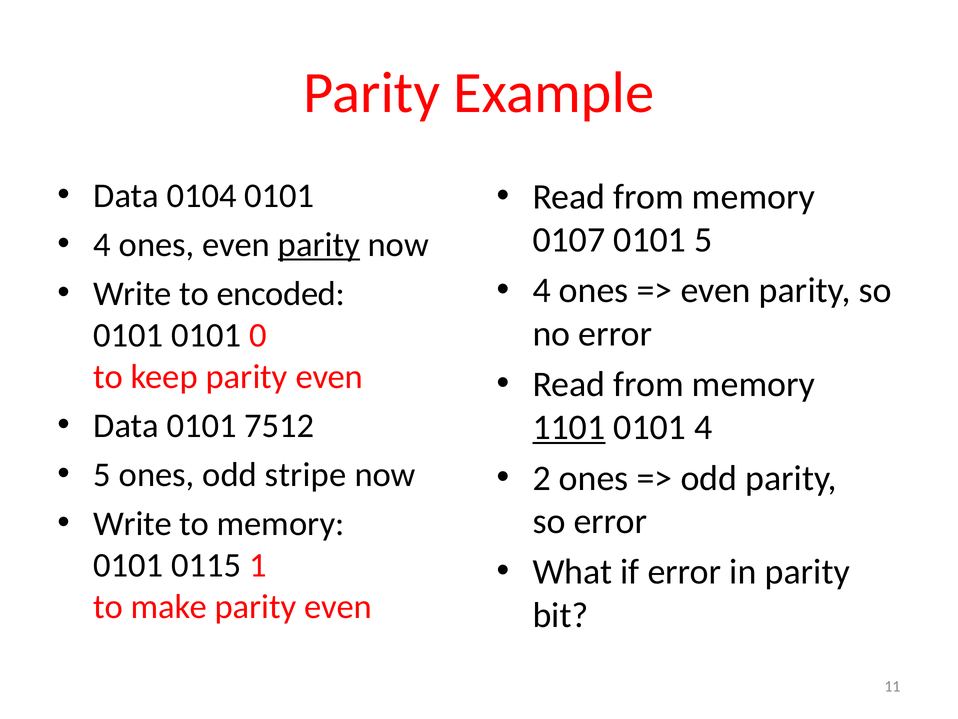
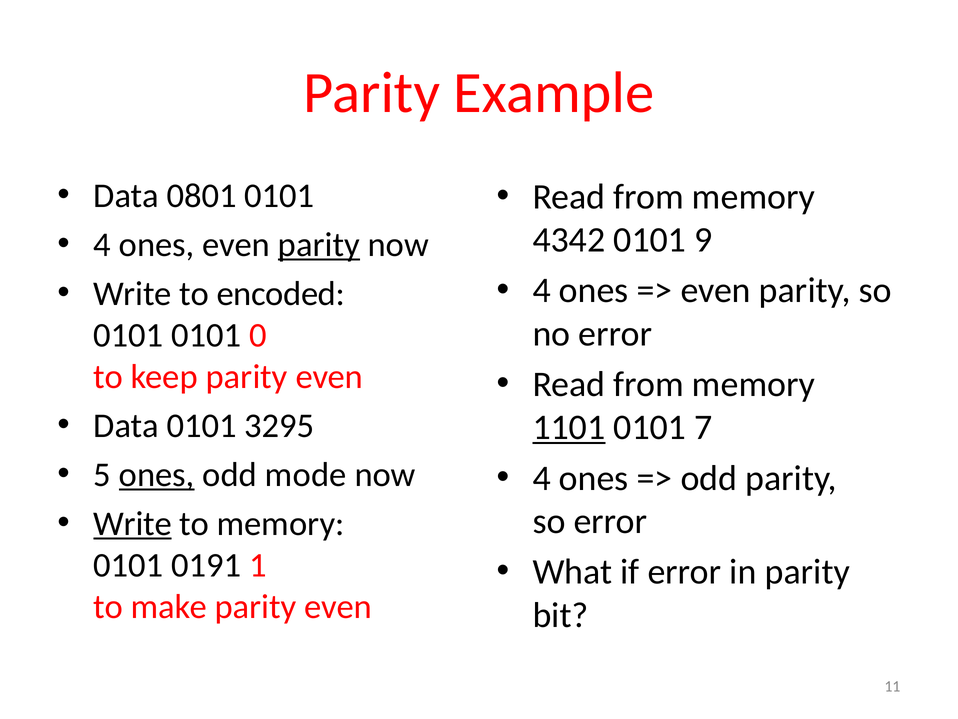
0104: 0104 -> 0801
0107: 0107 -> 4342
0101 5: 5 -> 9
7512: 7512 -> 3295
0101 4: 4 -> 7
ones at (157, 474) underline: none -> present
stripe: stripe -> mode
2 at (542, 478): 2 -> 4
Write at (133, 523) underline: none -> present
0115: 0115 -> 0191
